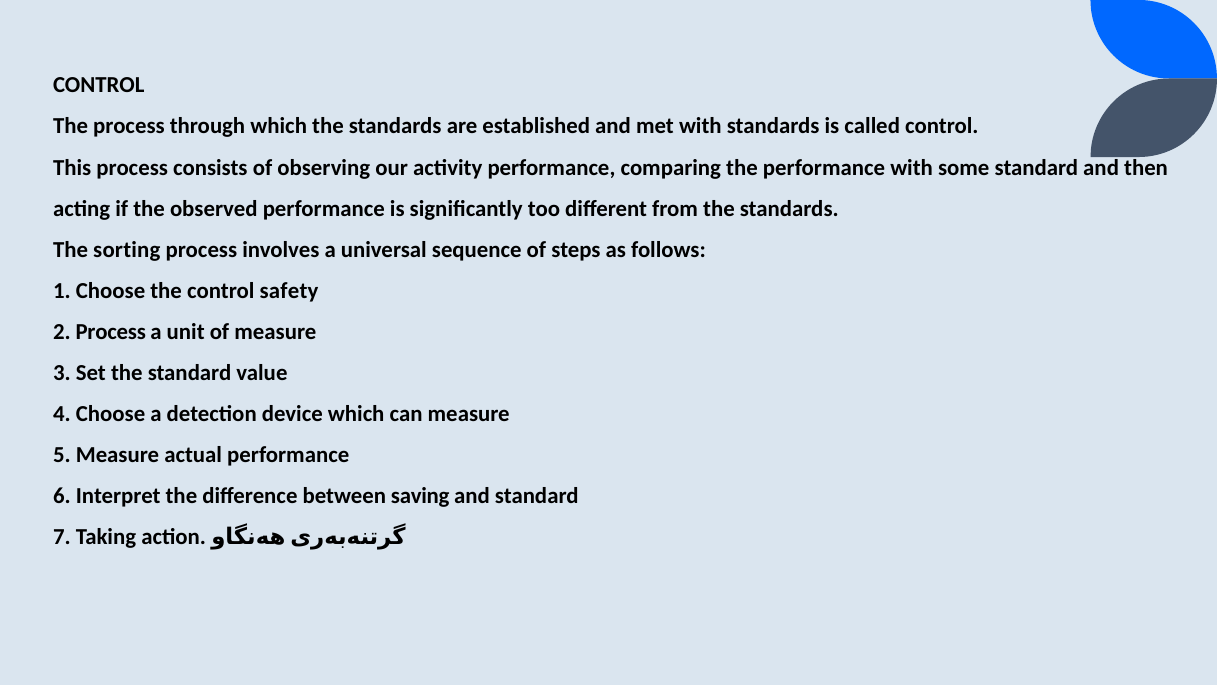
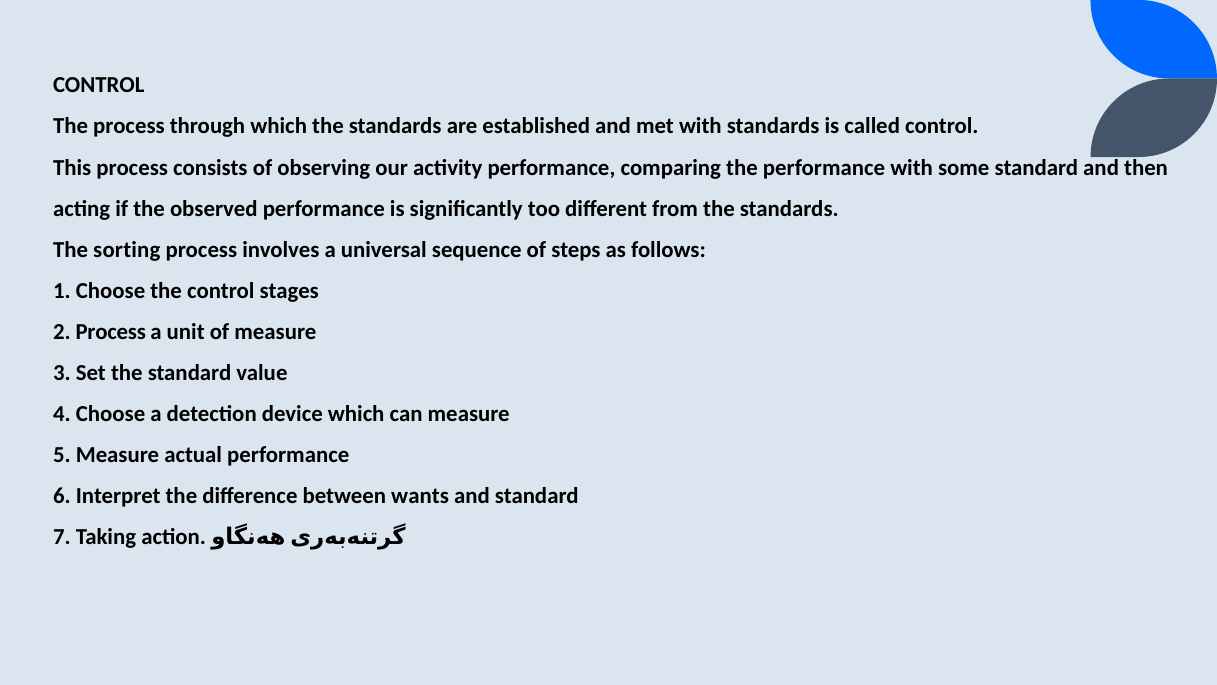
safety: safety -> stages
saving: saving -> wants
